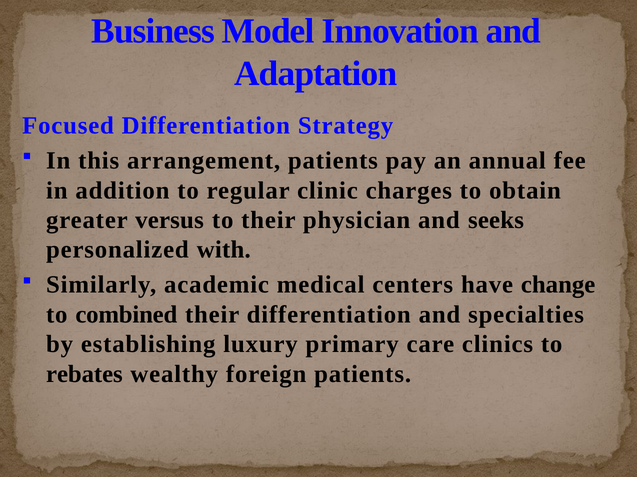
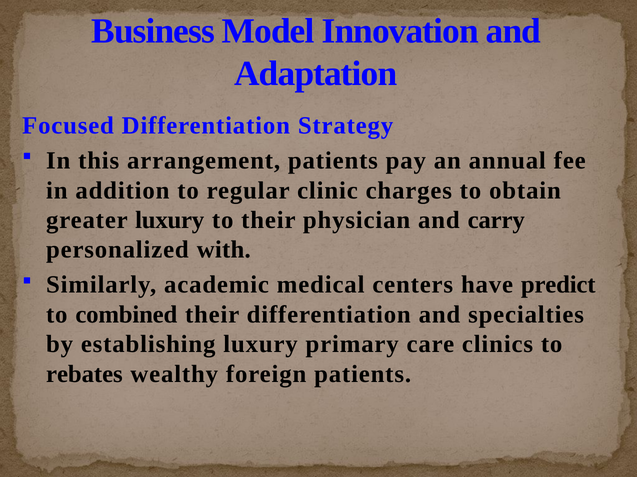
greater versus: versus -> luxury
seeks: seeks -> carry
change: change -> predict
